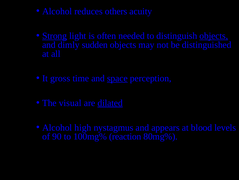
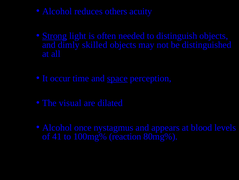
objects at (214, 36) underline: present -> none
sudden: sudden -> skilled
gross: gross -> occur
dilated underline: present -> none
high: high -> once
90: 90 -> 41
